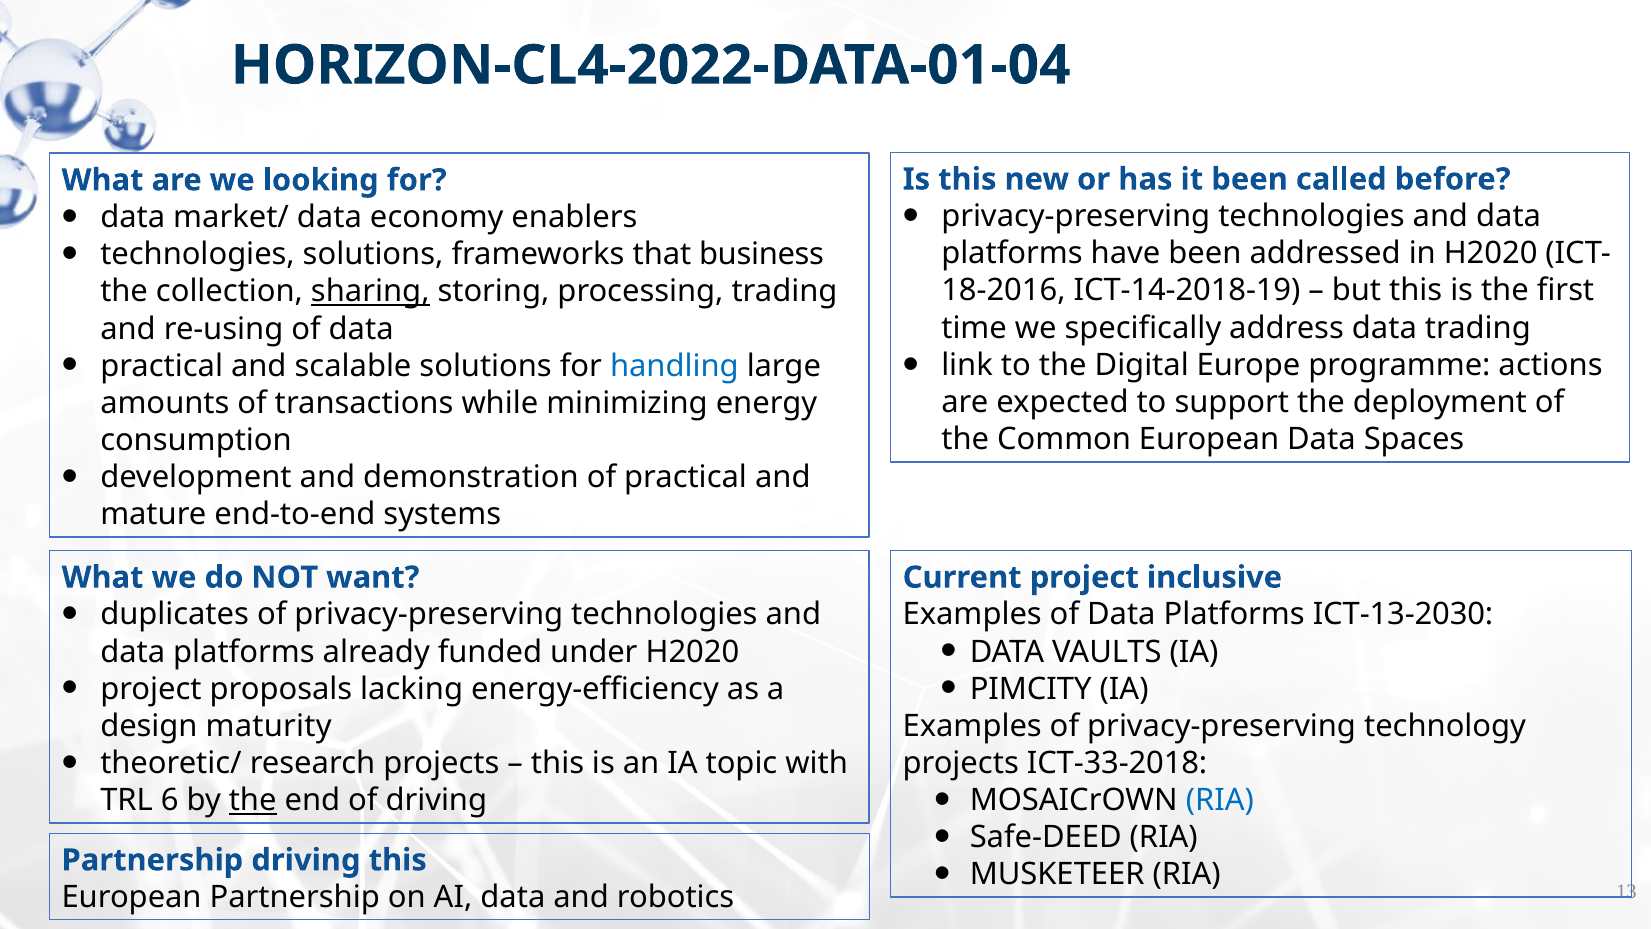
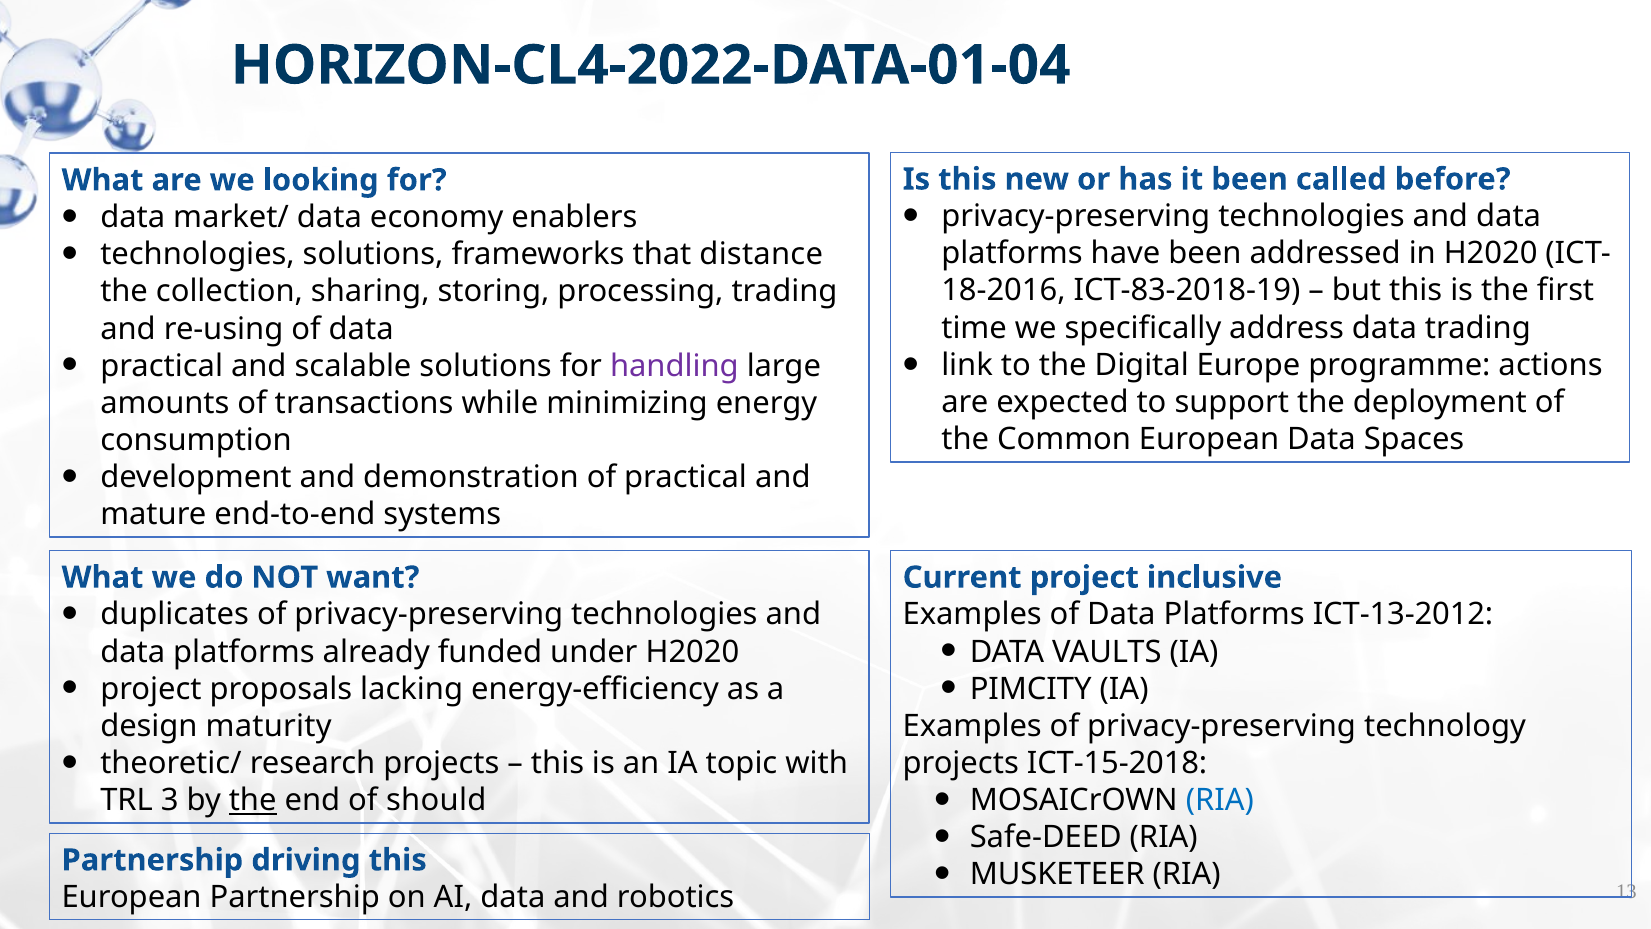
business: business -> distance
ICT-14-2018-19: ICT-14-2018-19 -> ICT-83-2018-19
sharing underline: present -> none
handling colour: blue -> purple
ICT-13-2030: ICT-13-2030 -> ICT-13-2012
ICT-33-2018: ICT-33-2018 -> ICT-15-2018
6: 6 -> 3
of driving: driving -> should
